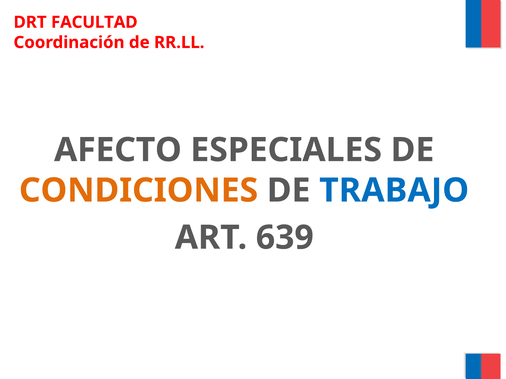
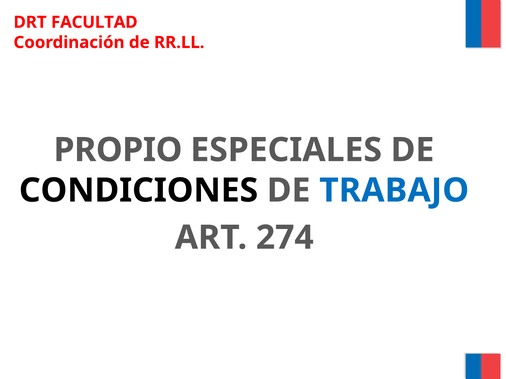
AFECTO: AFECTO -> PROPIO
CONDICIONES colour: orange -> black
639: 639 -> 274
